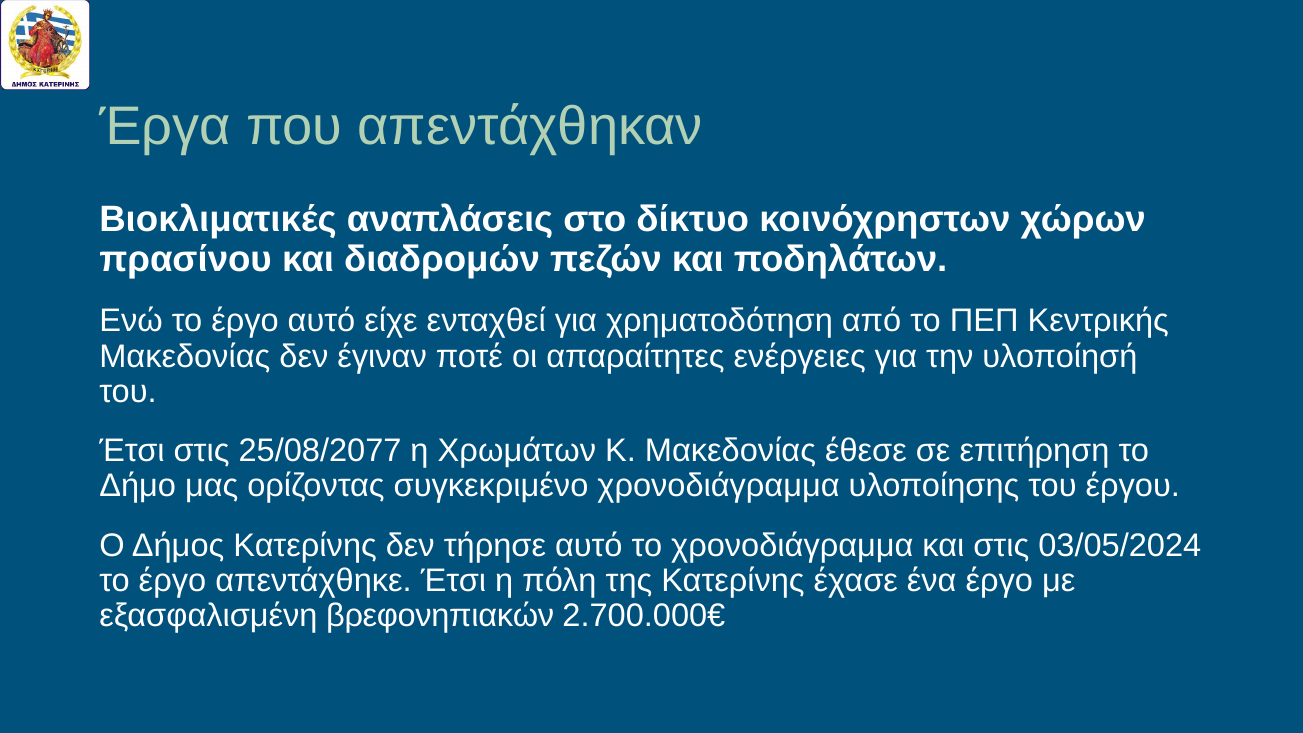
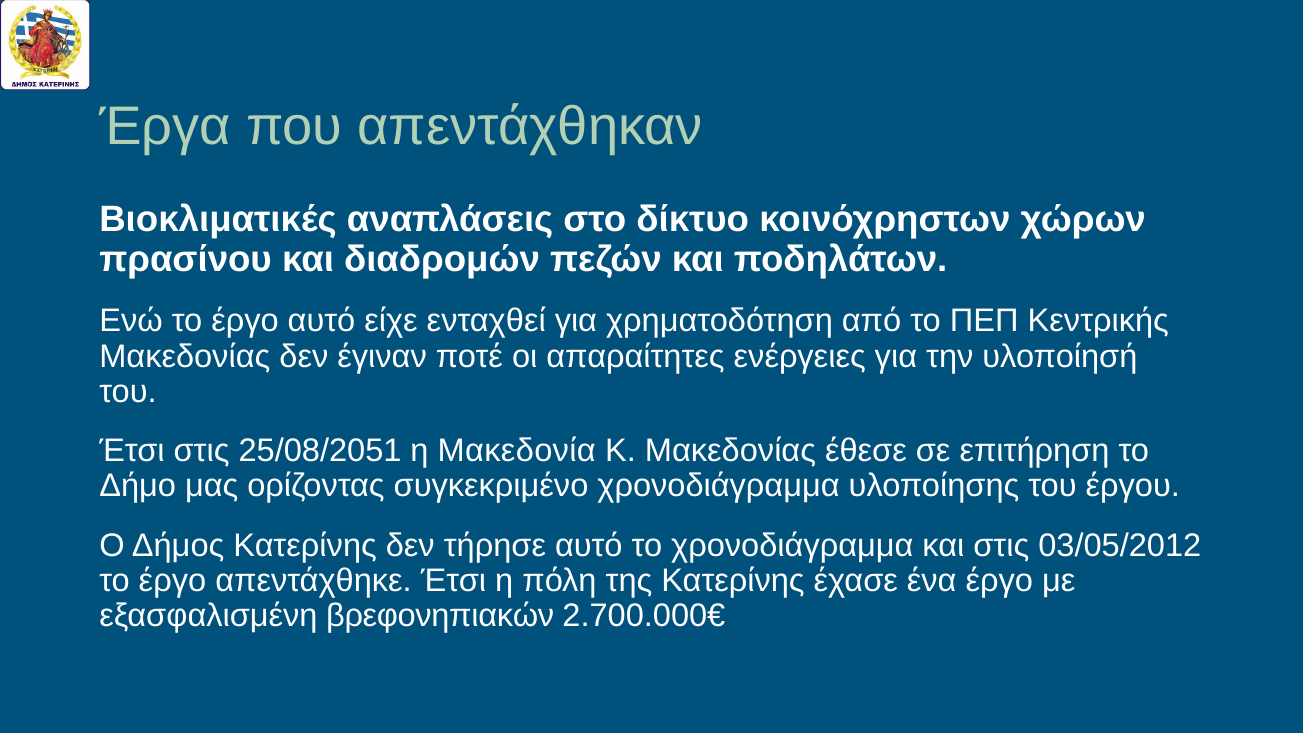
25/08/2077: 25/08/2077 -> 25/08/2051
Χρωμάτων: Χρωμάτων -> Μακεδονία
03/05/2024: 03/05/2024 -> 03/05/2012
